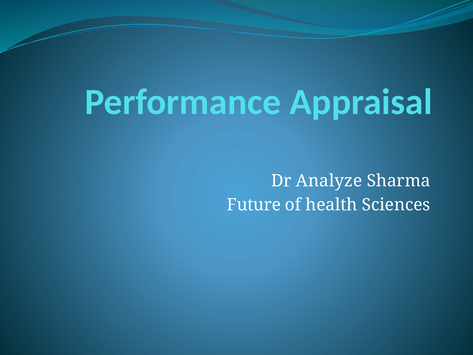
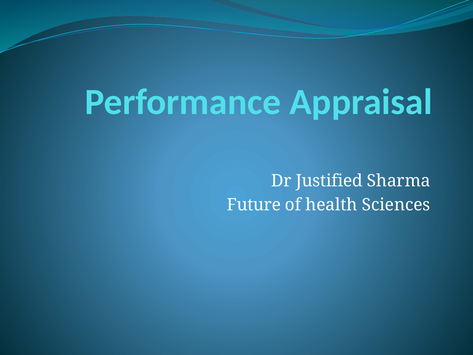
Analyze: Analyze -> Justified
